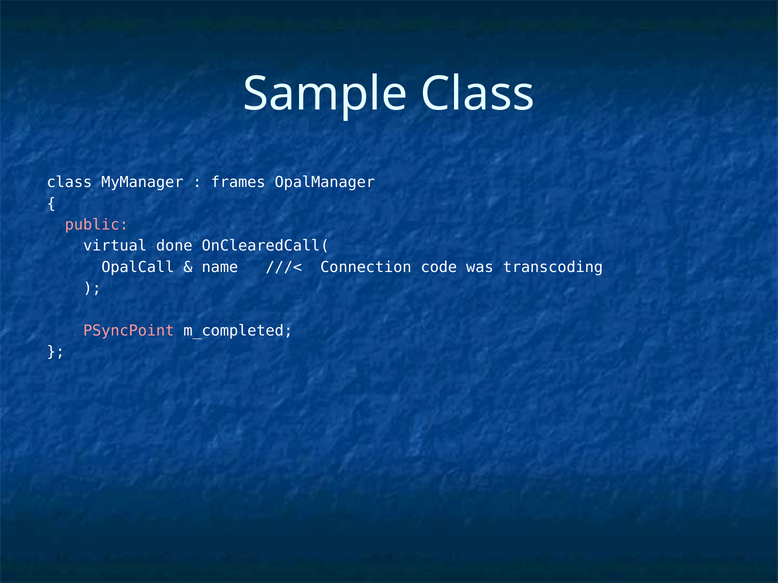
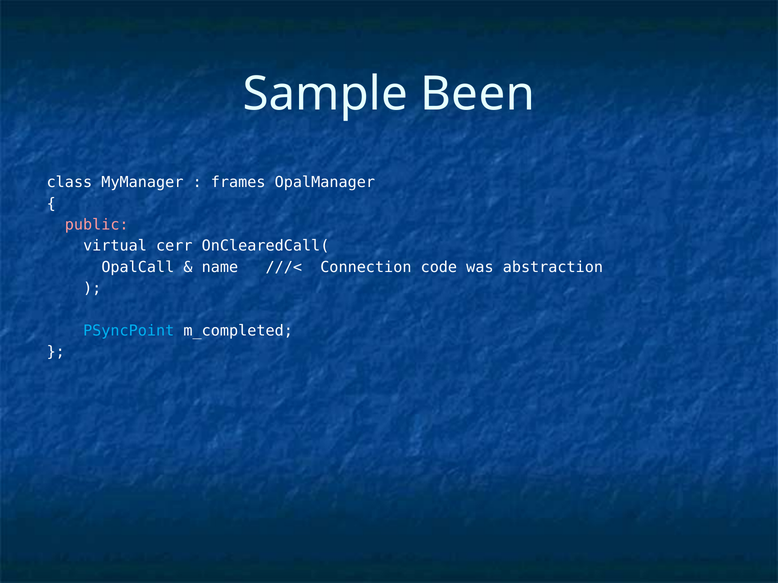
Sample Class: Class -> Been
done: done -> cerr
transcoding: transcoding -> abstraction
PSyncPoint colour: pink -> light blue
